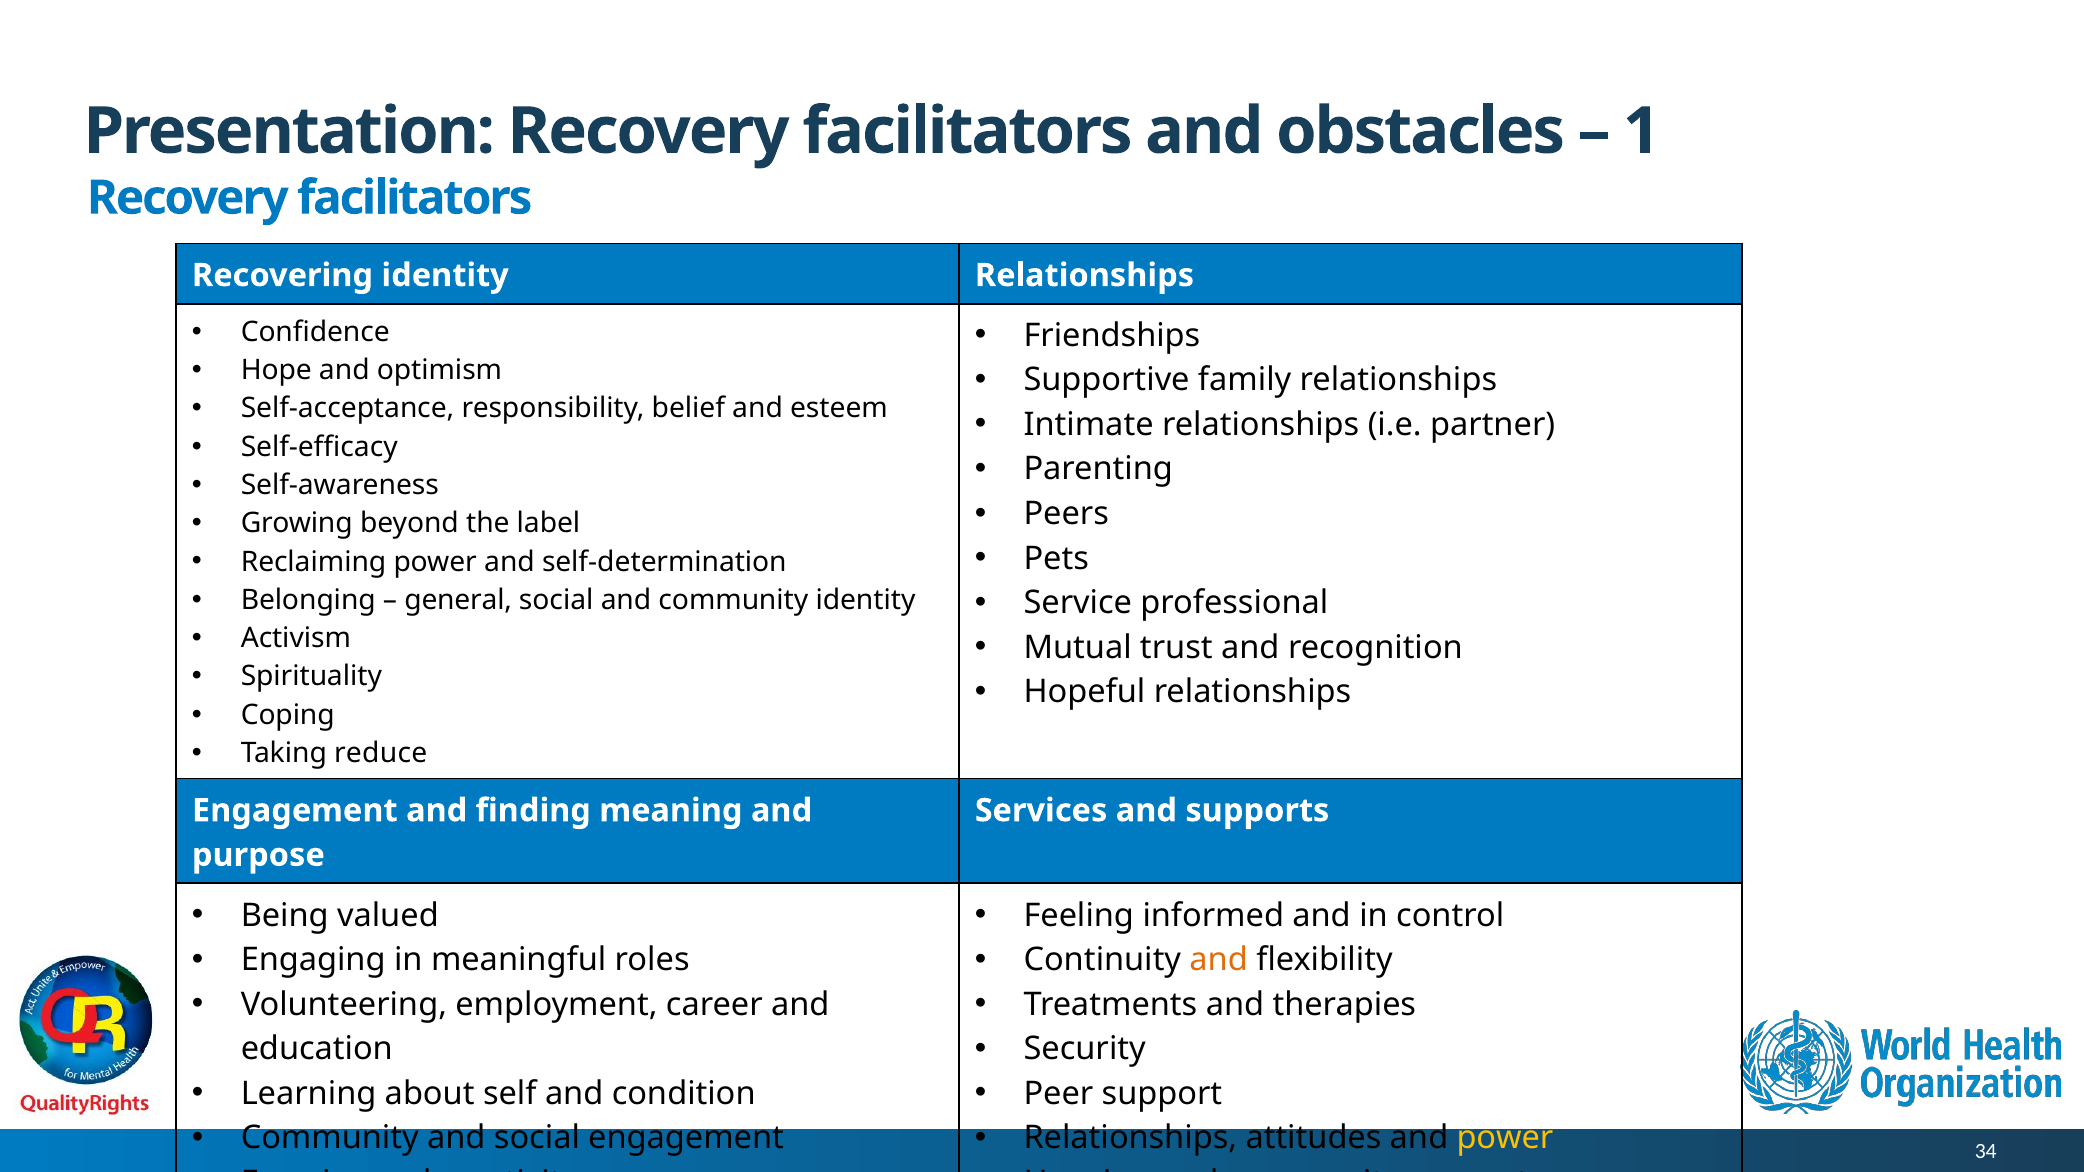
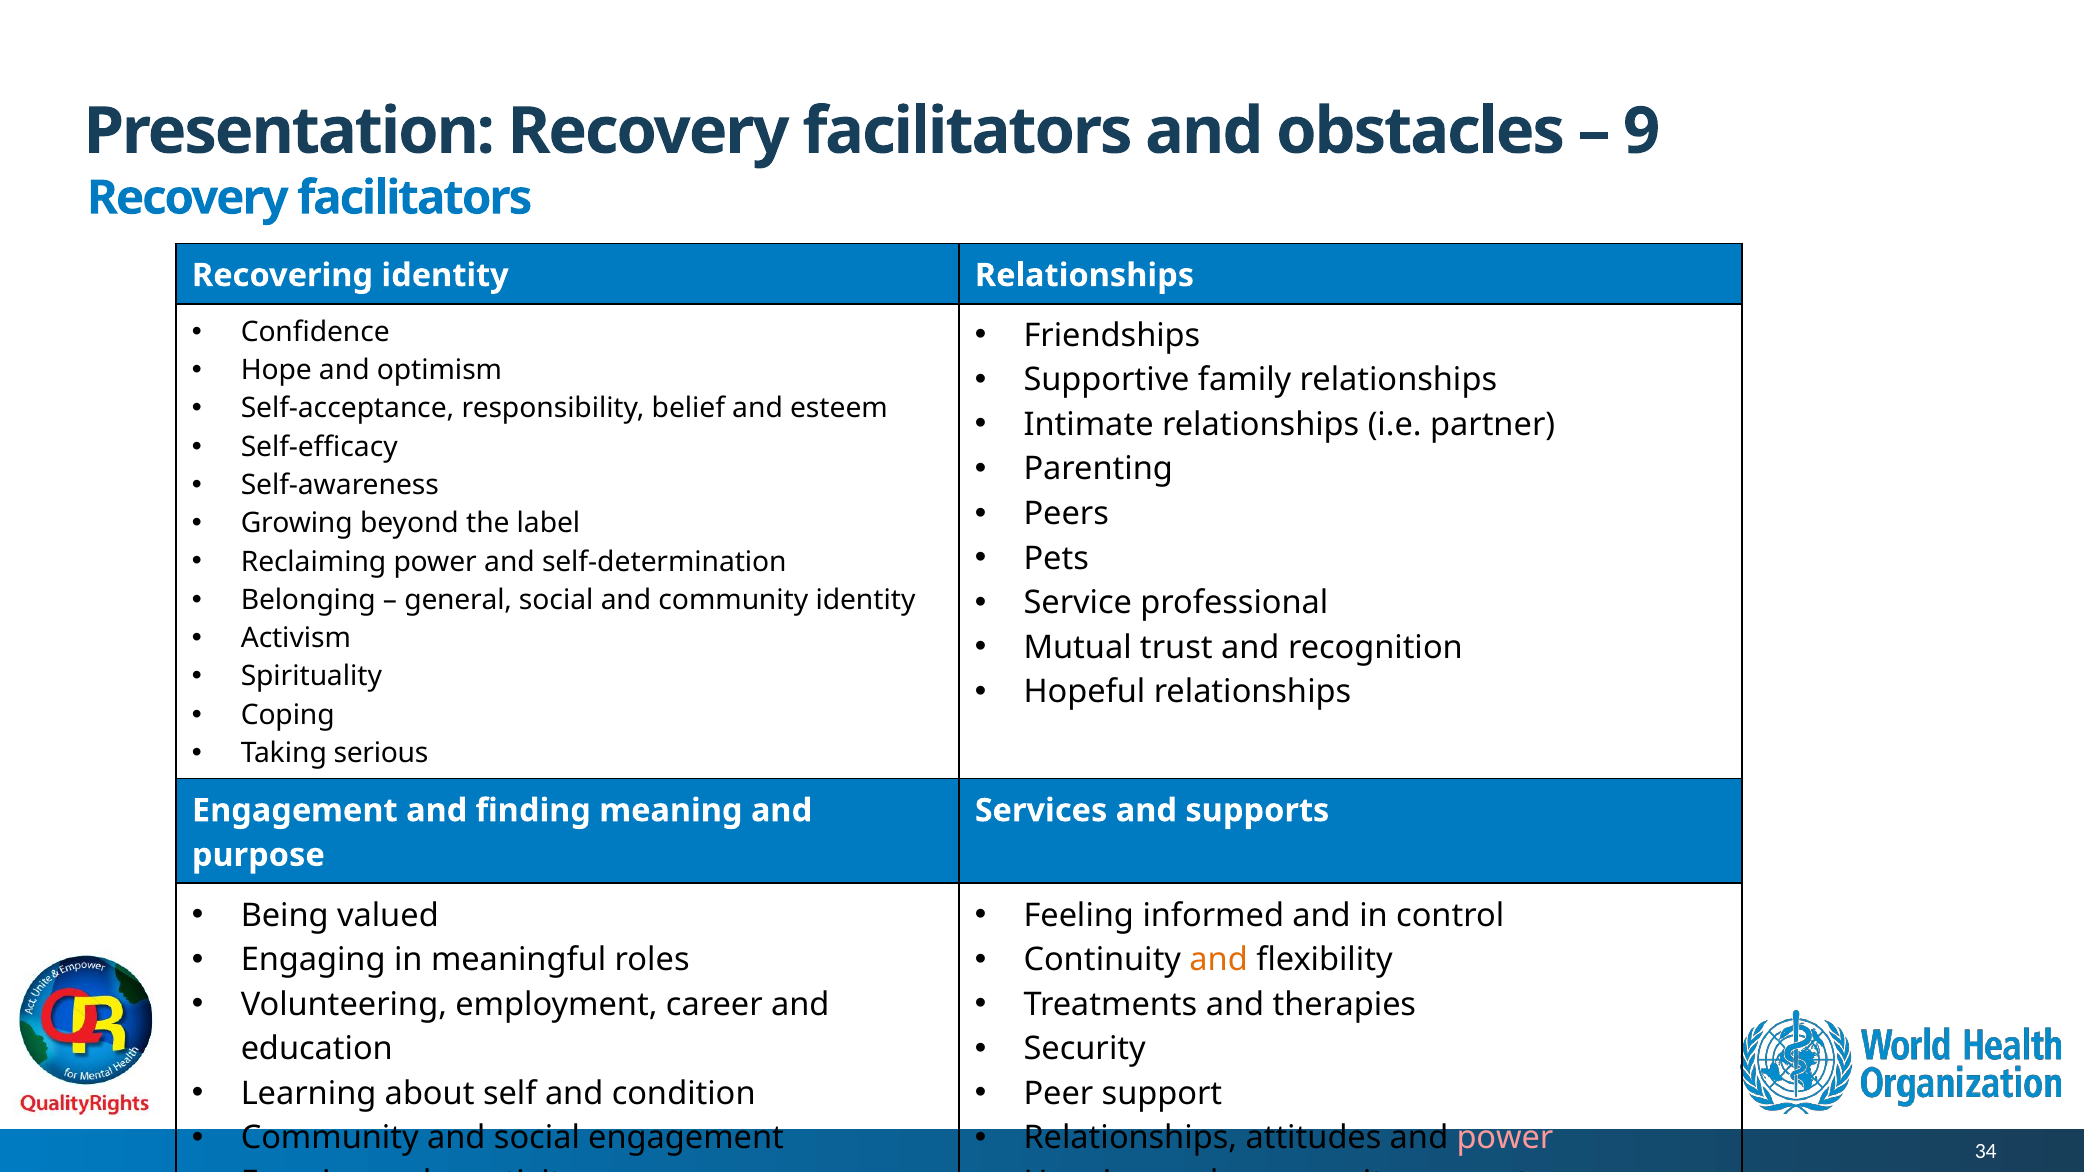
1: 1 -> 9
reduce: reduce -> serious
power at (1505, 1138) colour: yellow -> pink
